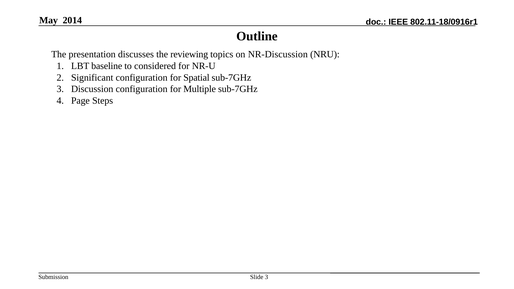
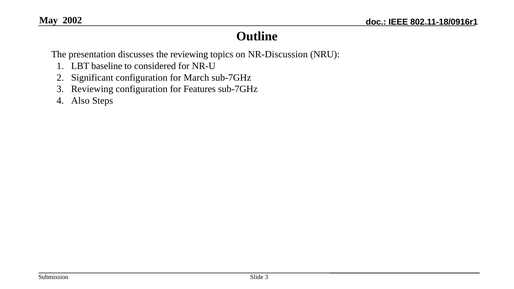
2014: 2014 -> 2002
Spatial: Spatial -> March
3 Discussion: Discussion -> Reviewing
Multiple: Multiple -> Features
Page: Page -> Also
